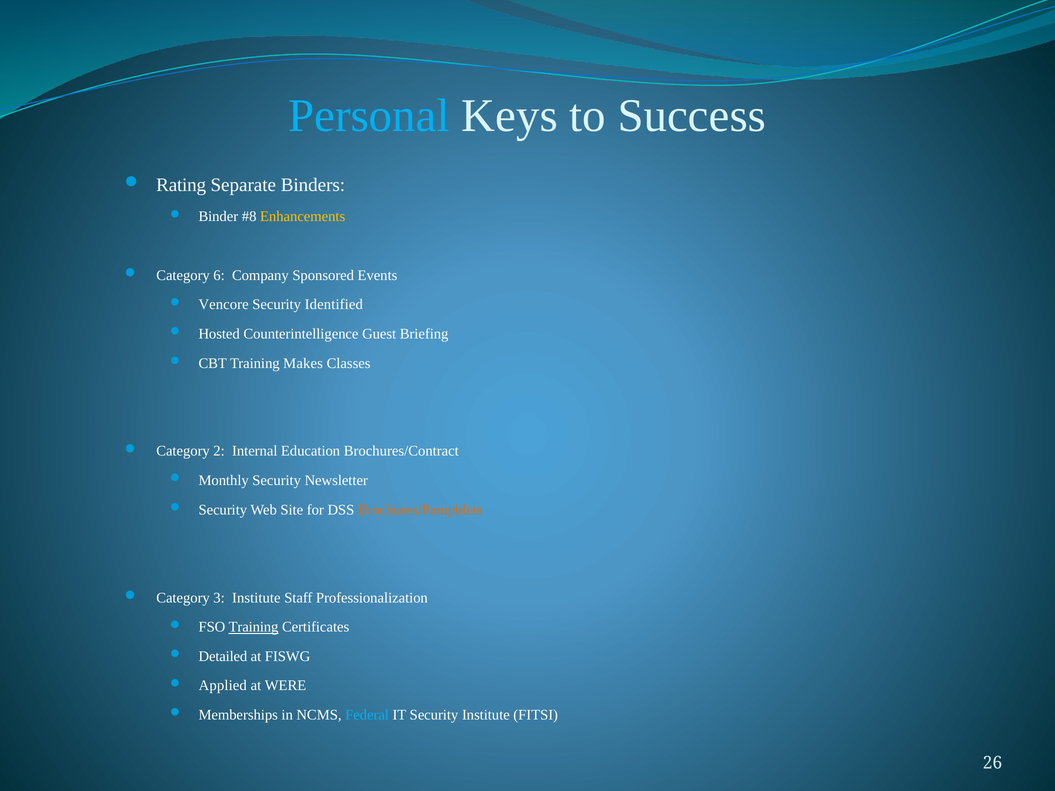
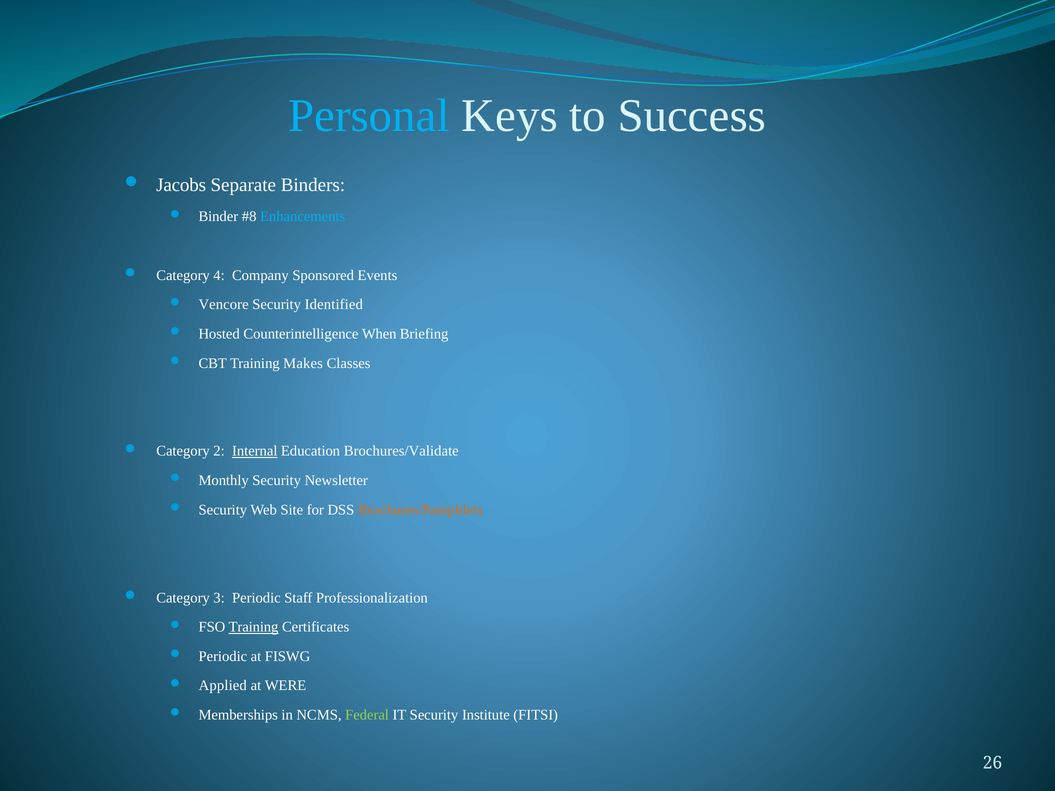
Rating: Rating -> Jacobs
Enhancements colour: yellow -> light blue
6: 6 -> 4
Guest: Guest -> When
Internal underline: none -> present
Brochures/Contract: Brochures/Contract -> Brochures/Validate
3 Institute: Institute -> Periodic
Detailed at (223, 657): Detailed -> Periodic
Federal colour: light blue -> light green
